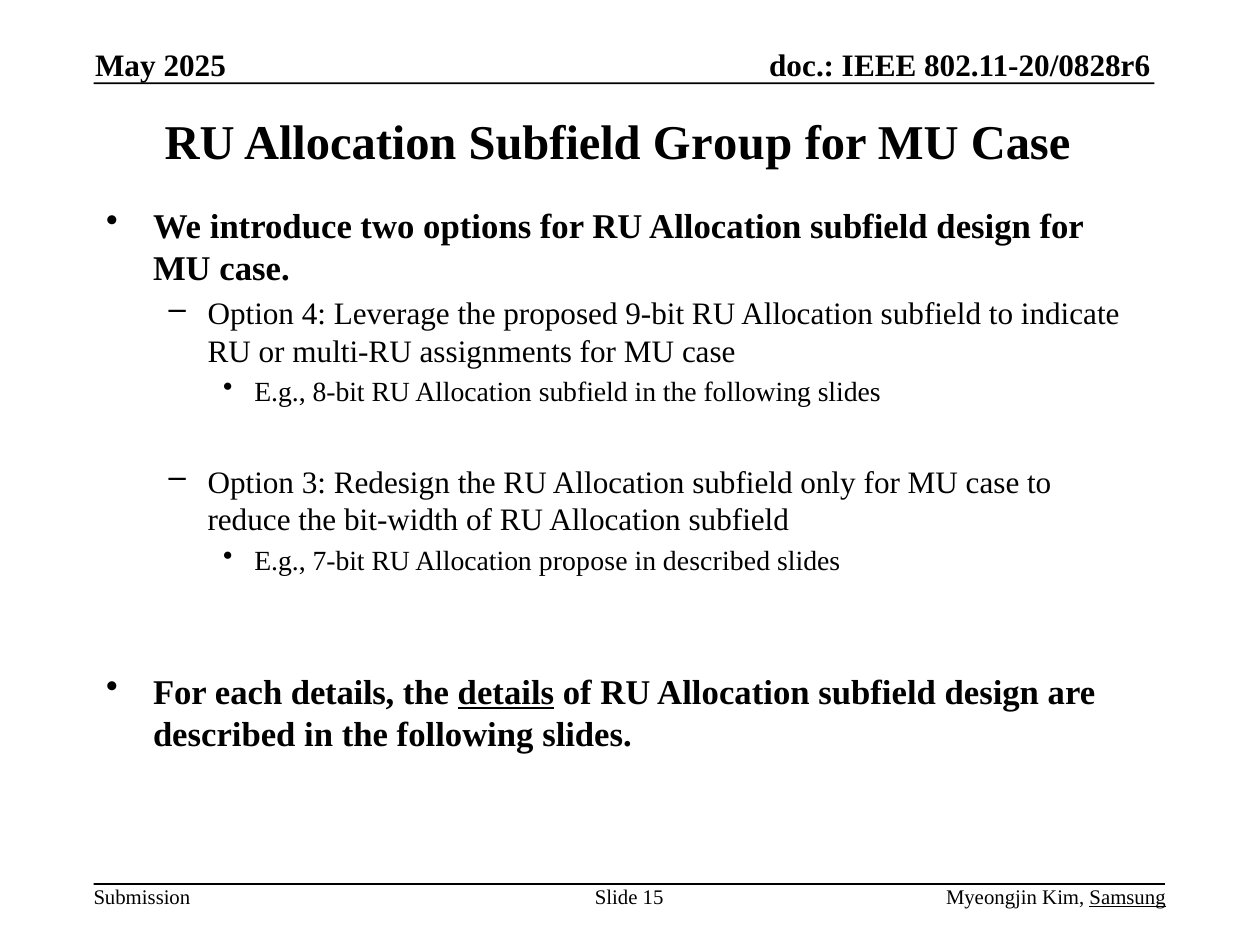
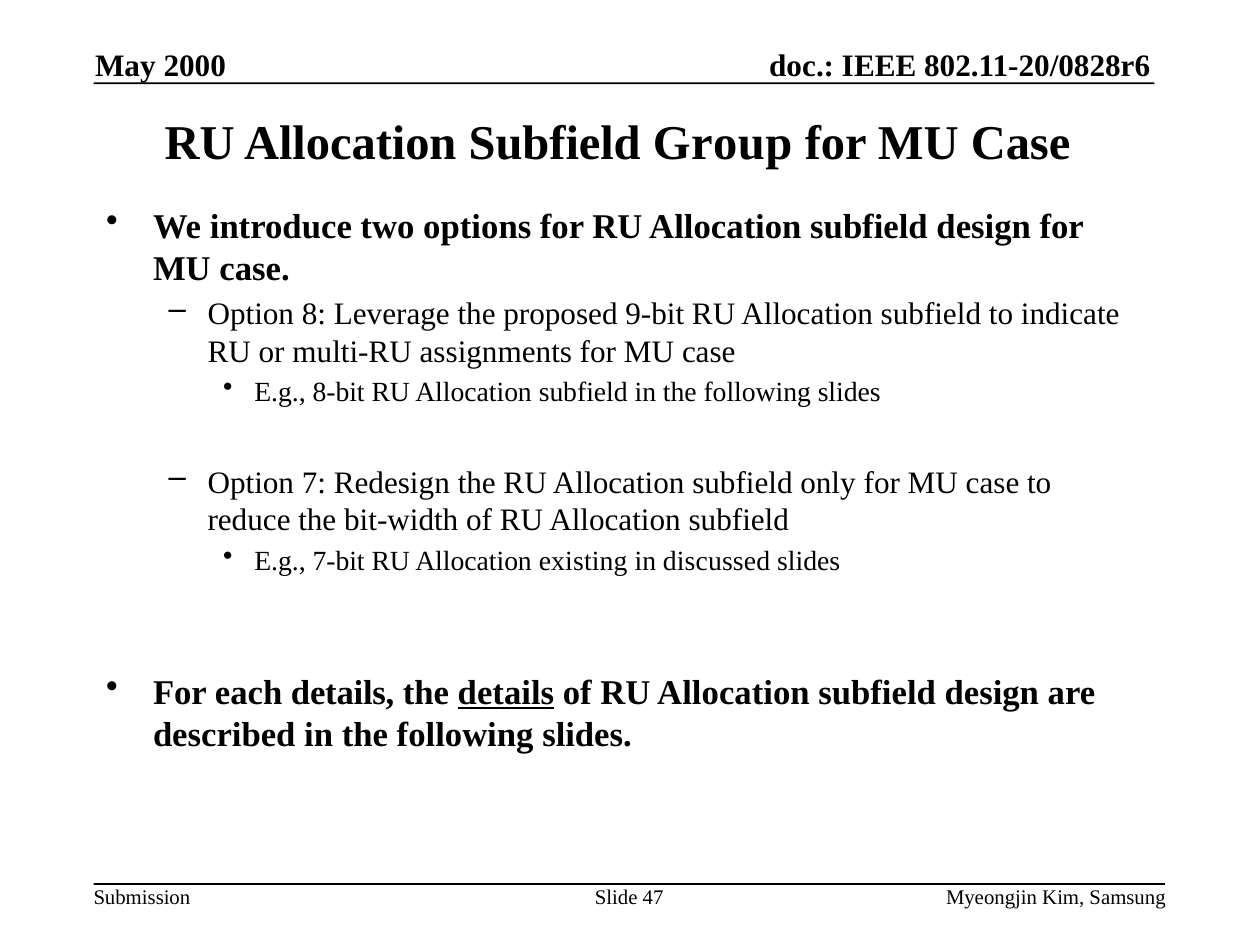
2025: 2025 -> 2000
4: 4 -> 8
3: 3 -> 7
propose: propose -> existing
in described: described -> discussed
15: 15 -> 47
Samsung underline: present -> none
